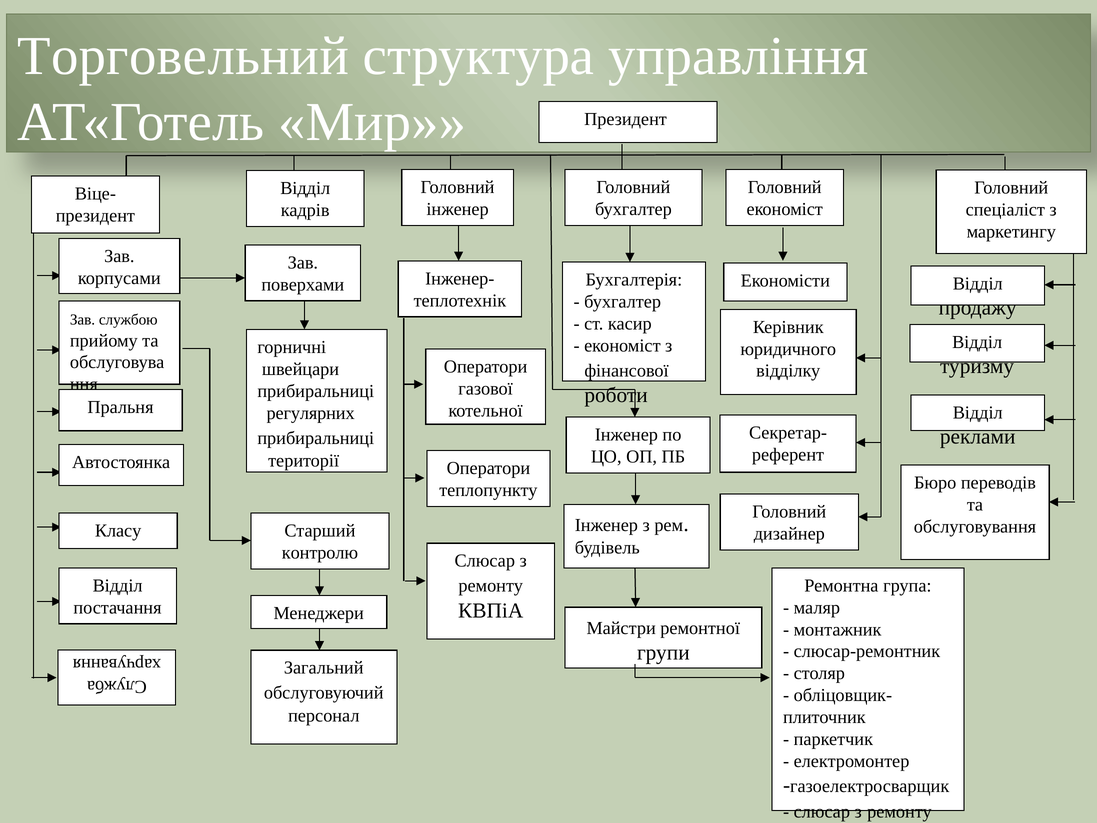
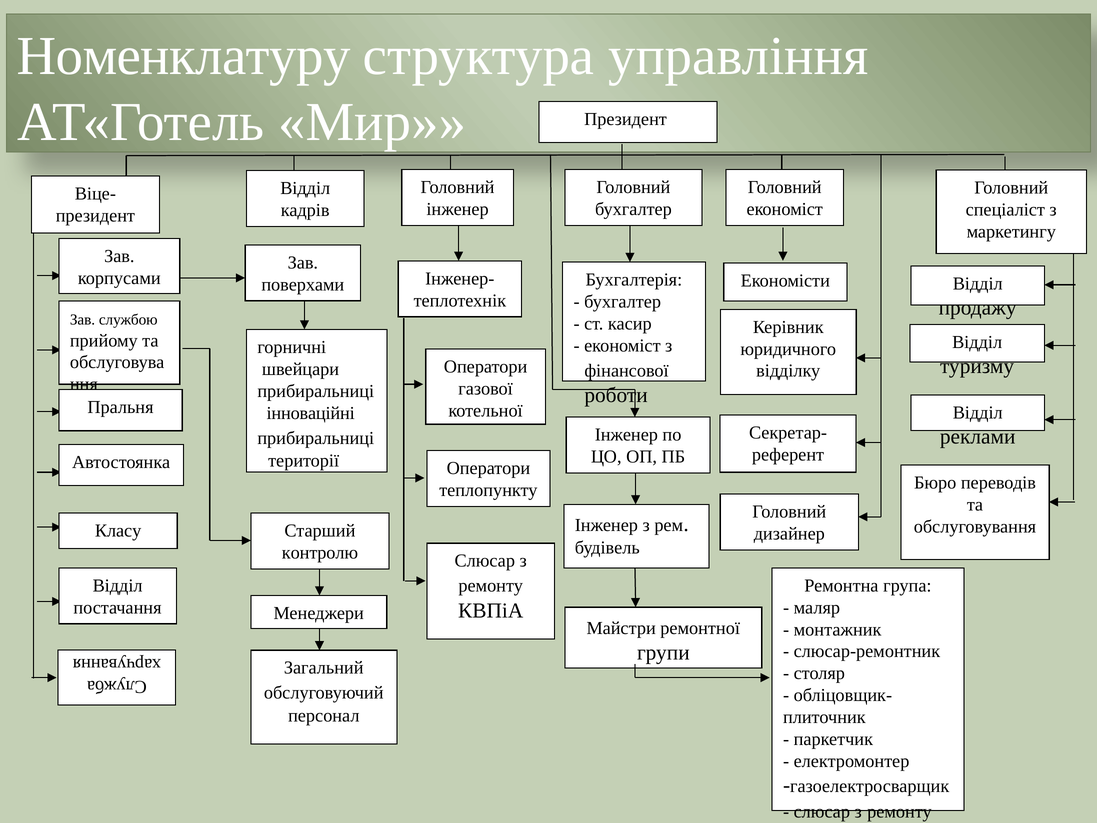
Торговельний: Торговельний -> Номенклатуру
регулярних: регулярних -> інноваційні
